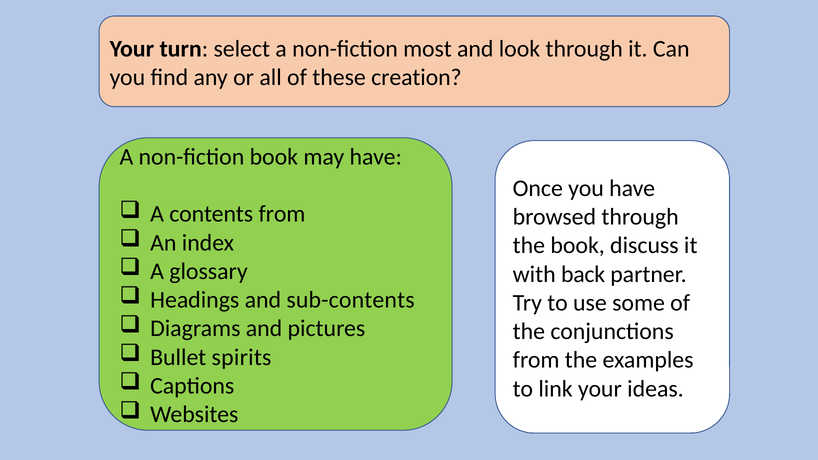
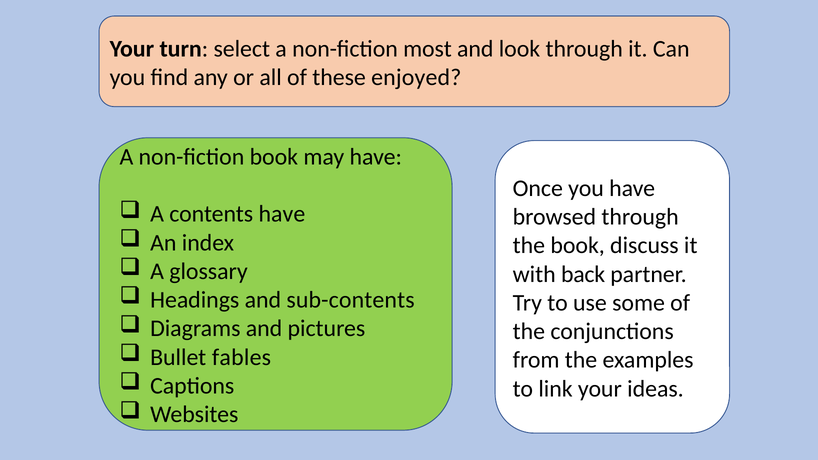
creation: creation -> enjoyed
contents from: from -> have
spirits: spirits -> fables
